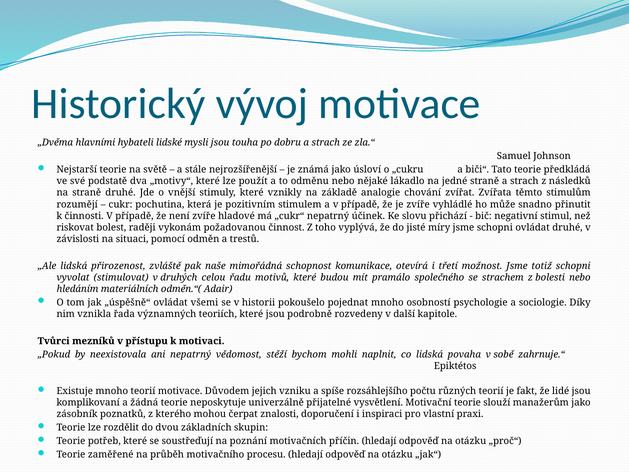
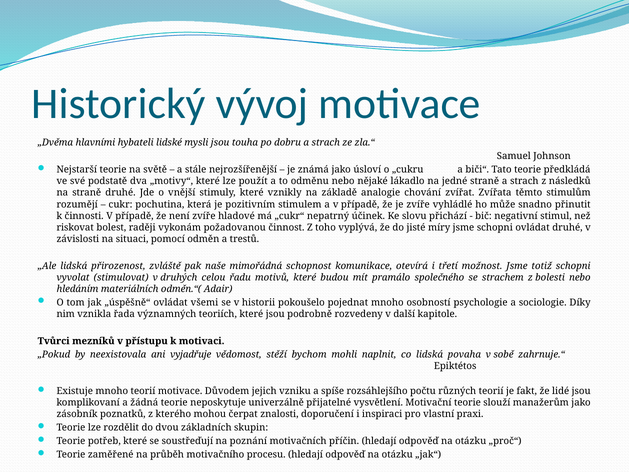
ani nepatrný: nepatrný -> vyjadřuje
